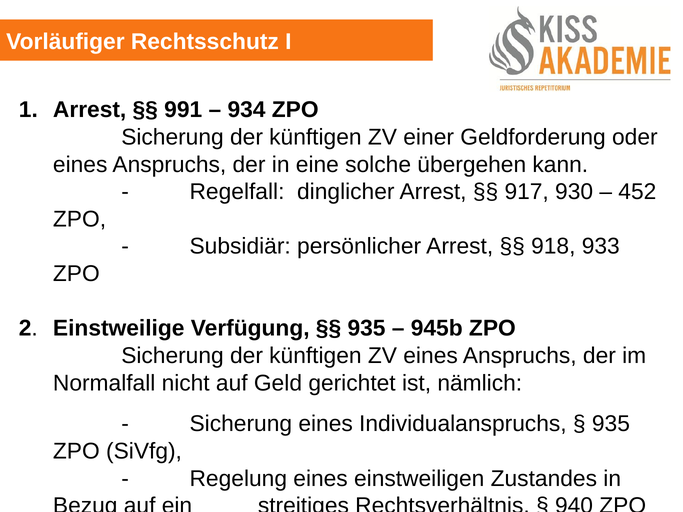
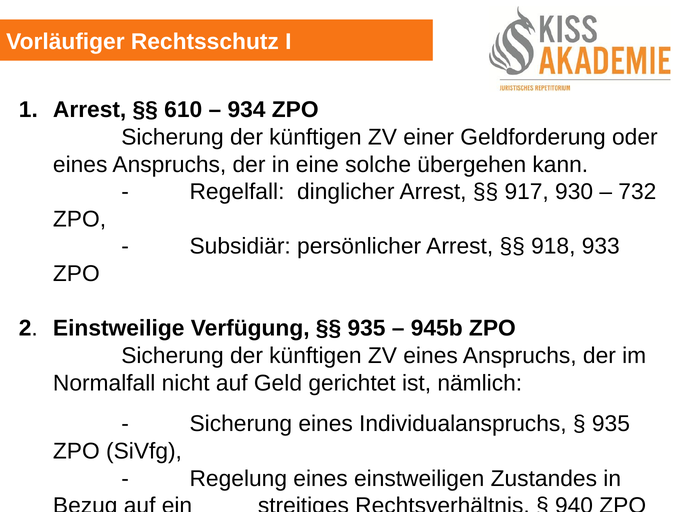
991: 991 -> 610
452: 452 -> 732
